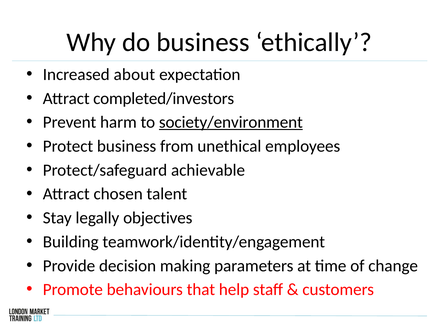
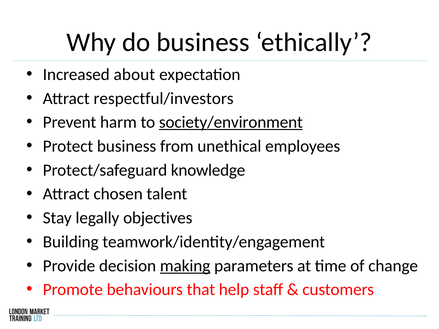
completed/investors: completed/investors -> respectful/investors
achievable: achievable -> knowledge
making underline: none -> present
